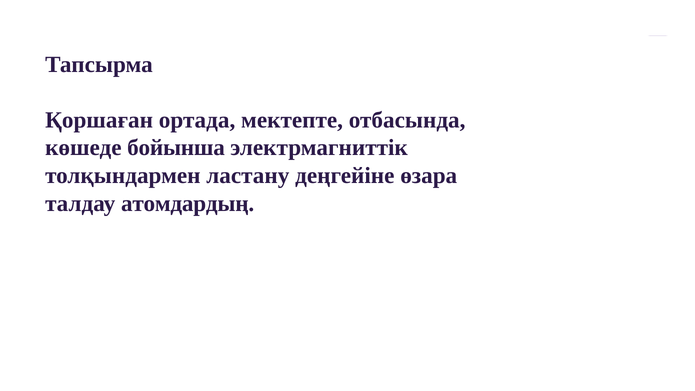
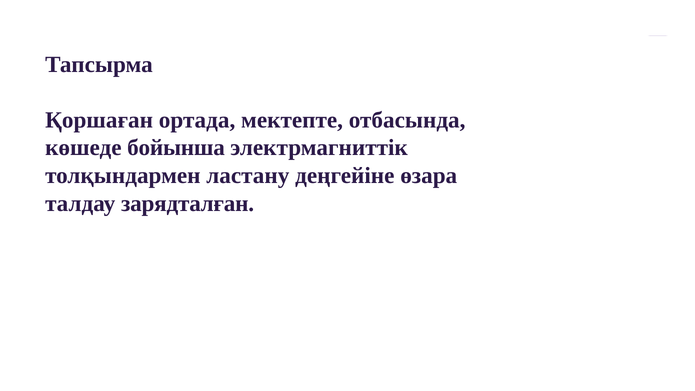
атомдардың: атомдардың -> зарядталған
